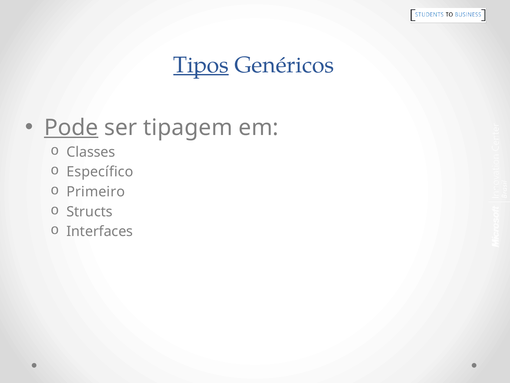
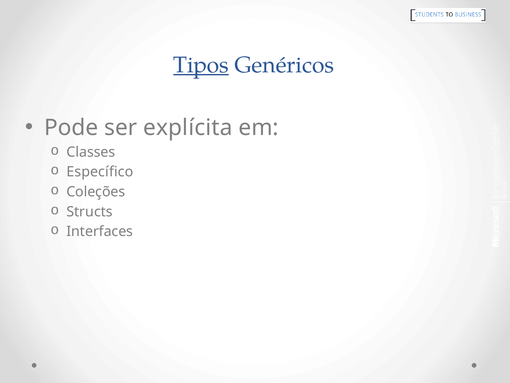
Pode underline: present -> none
tipagem: tipagem -> explícita
Primeiro: Primeiro -> Coleções
